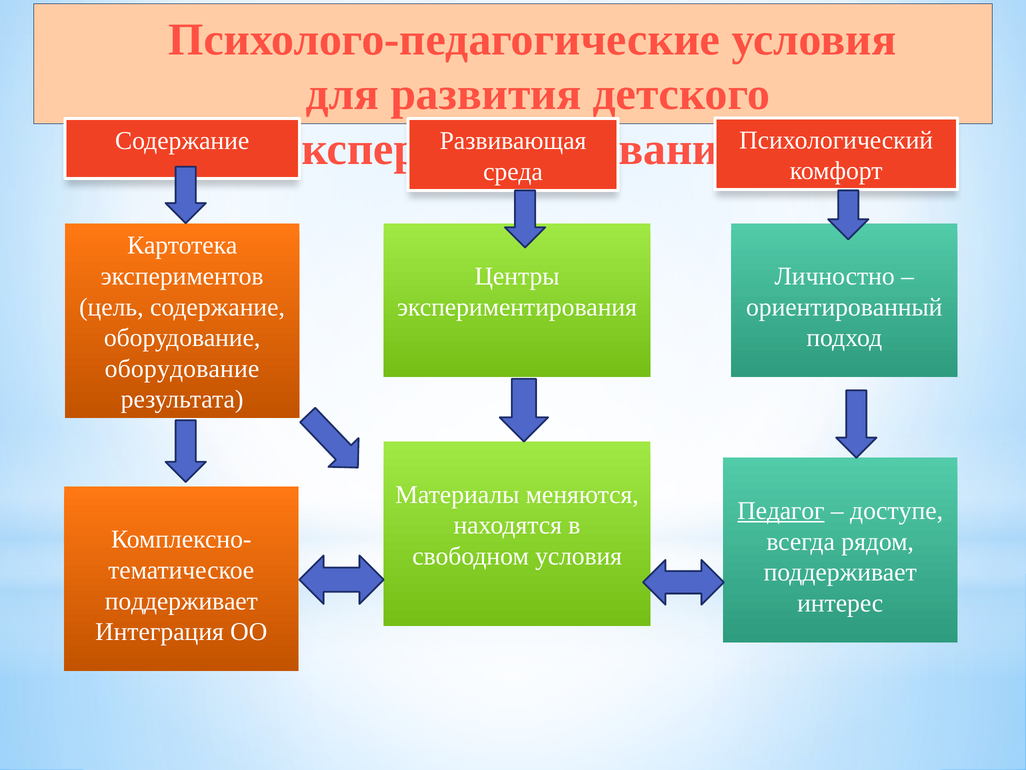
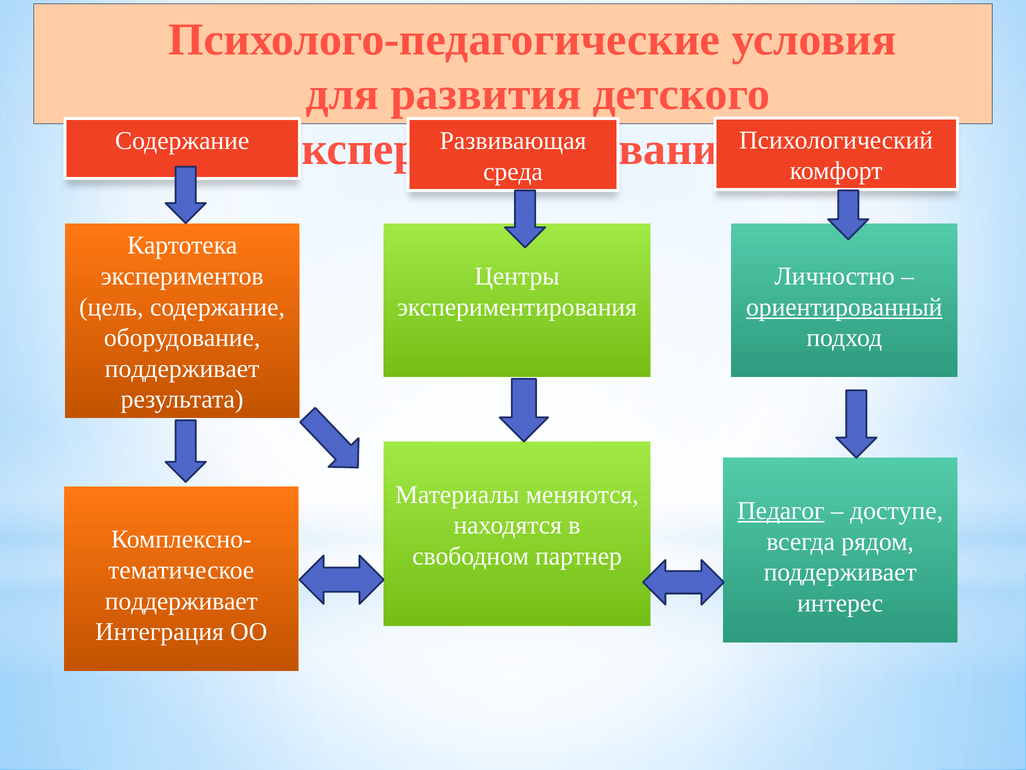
ориентированный underline: none -> present
оборудование at (182, 368): оборудование -> поддерживает
свободном условия: условия -> партнер
